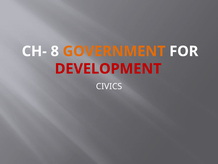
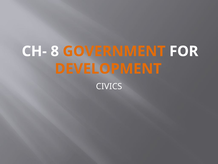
DEVELOPMENT colour: red -> orange
